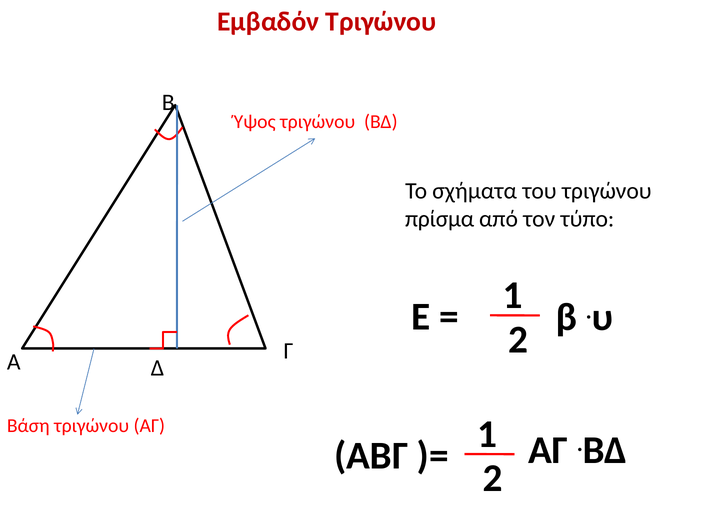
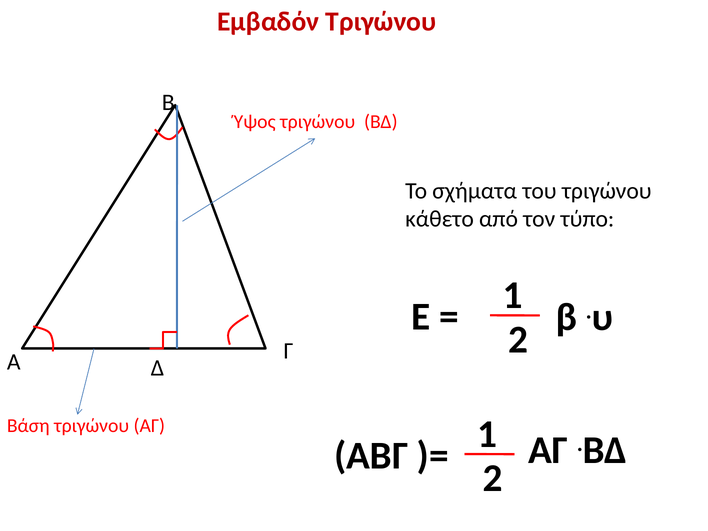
πρίσμα: πρίσμα -> κάθετο
